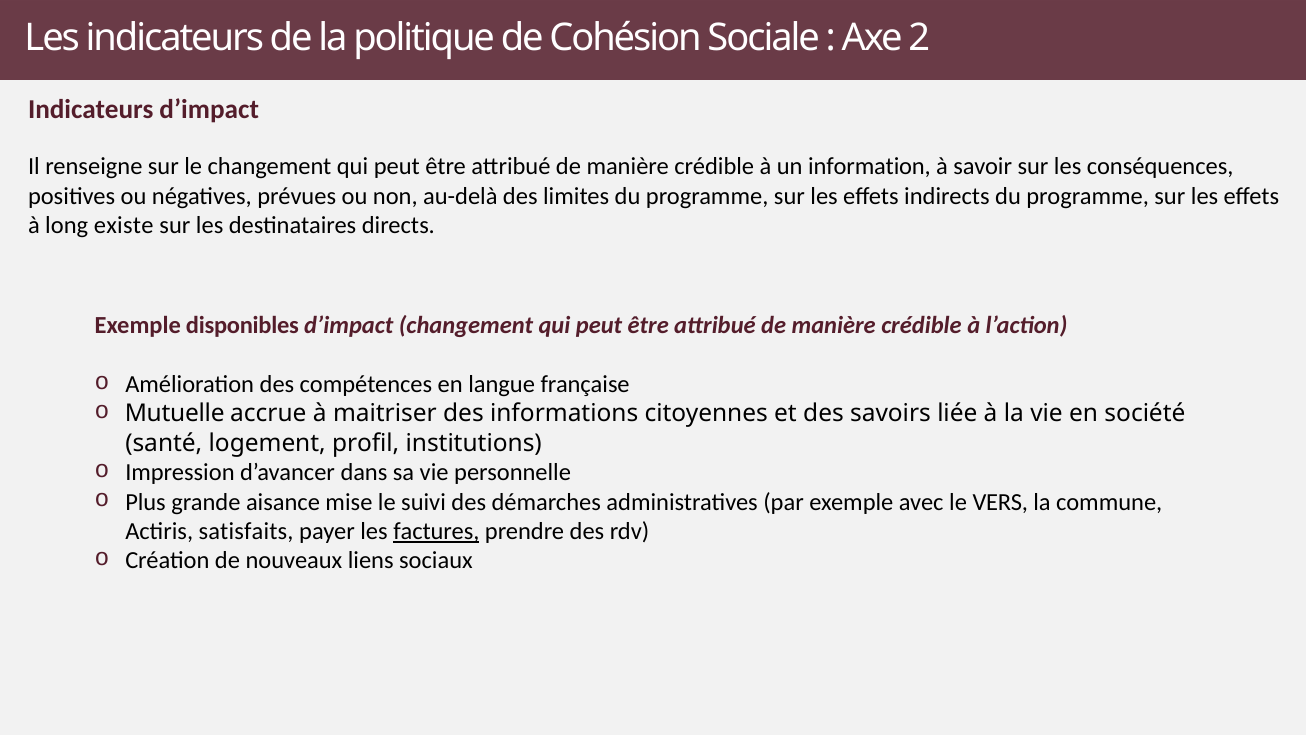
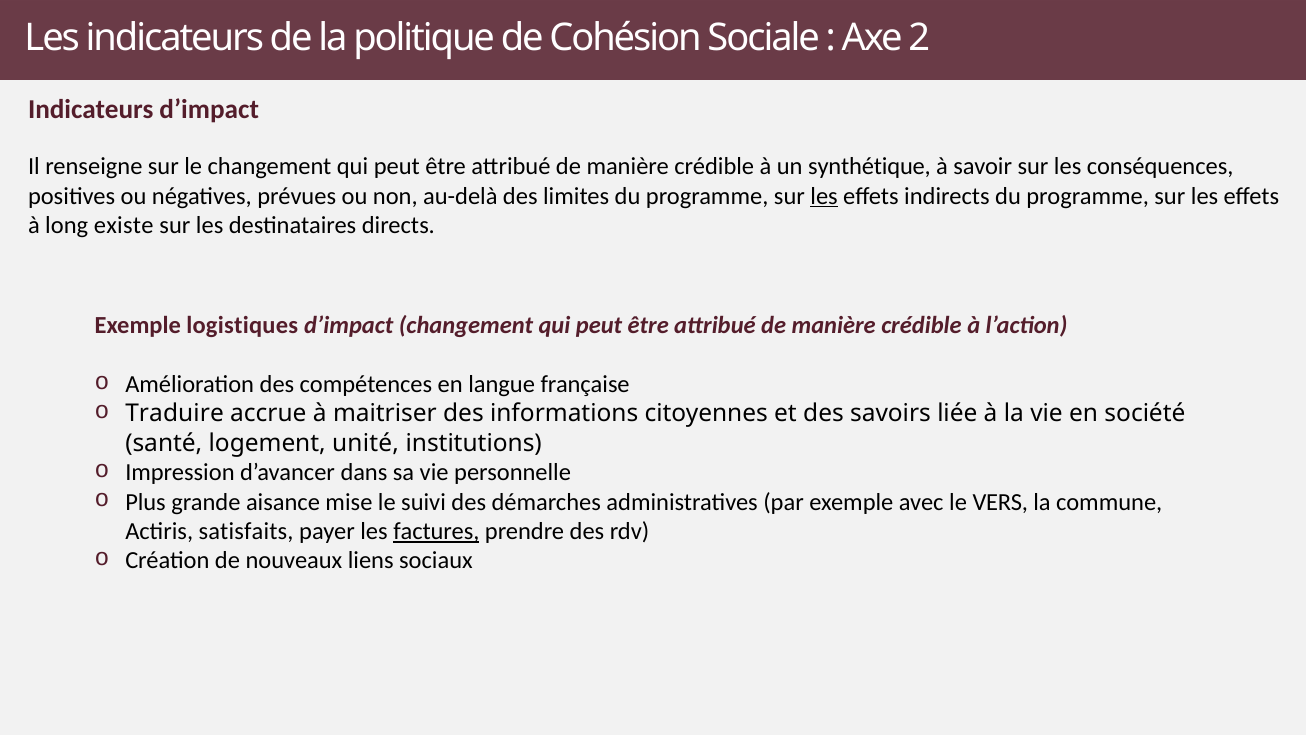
information: information -> synthétique
les at (824, 196) underline: none -> present
disponibles: disponibles -> logistiques
Mutuelle: Mutuelle -> Traduire
profil: profil -> unité
